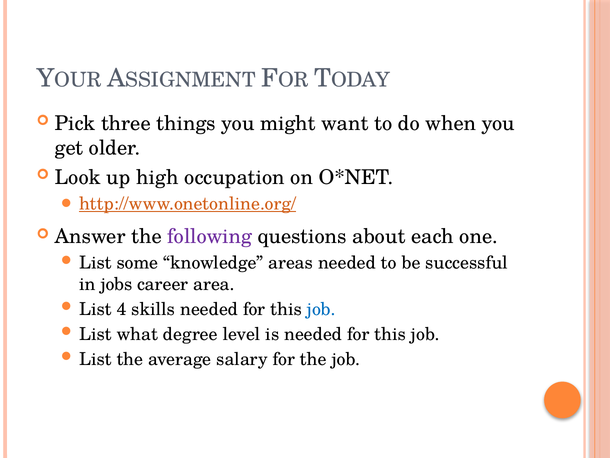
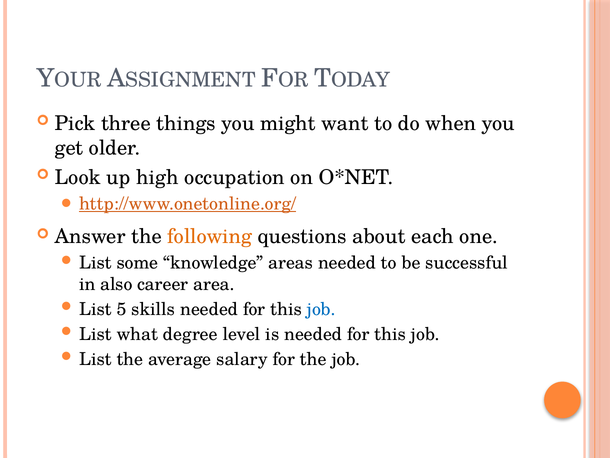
following colour: purple -> orange
jobs: jobs -> also
4: 4 -> 5
